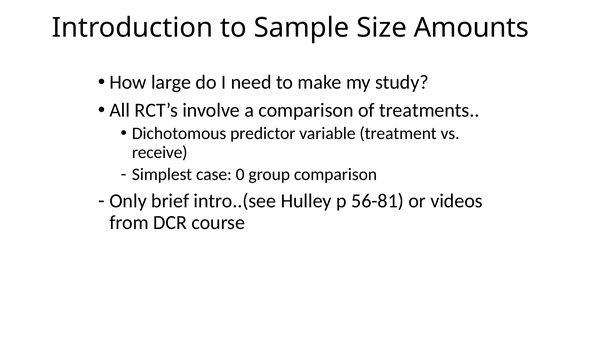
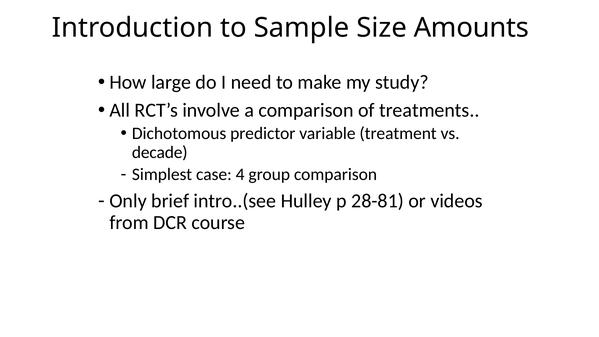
receive: receive -> decade
0: 0 -> 4
56-81: 56-81 -> 28-81
